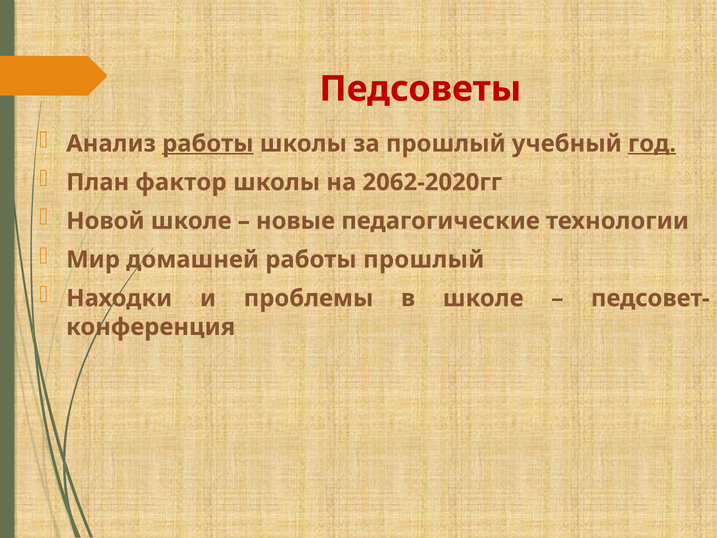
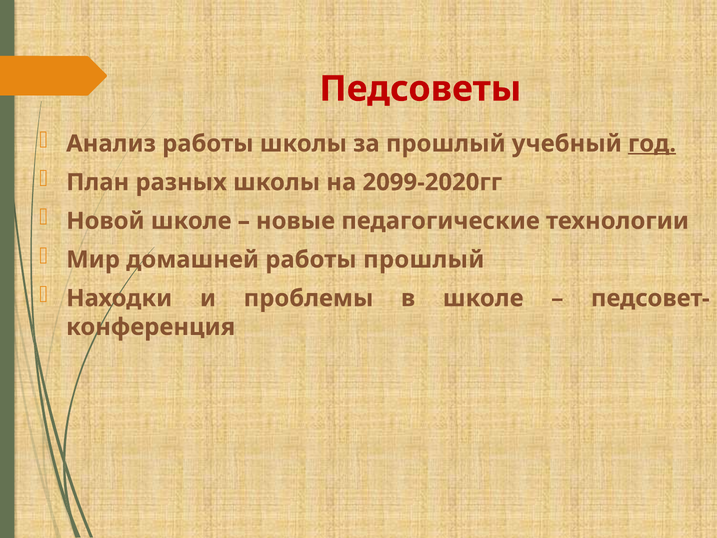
работы at (208, 144) underline: present -> none
фактор: фактор -> разных
2062-2020гг: 2062-2020гг -> 2099-2020гг
